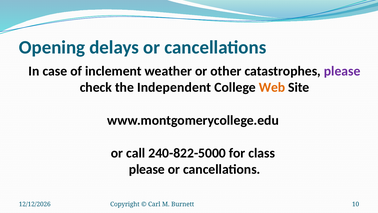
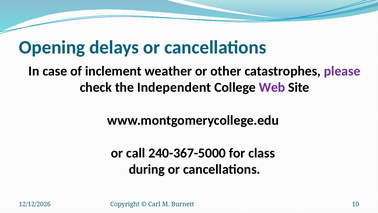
Web colour: orange -> purple
240-822-5000: 240-822-5000 -> 240-367-5000
please at (147, 169): please -> during
